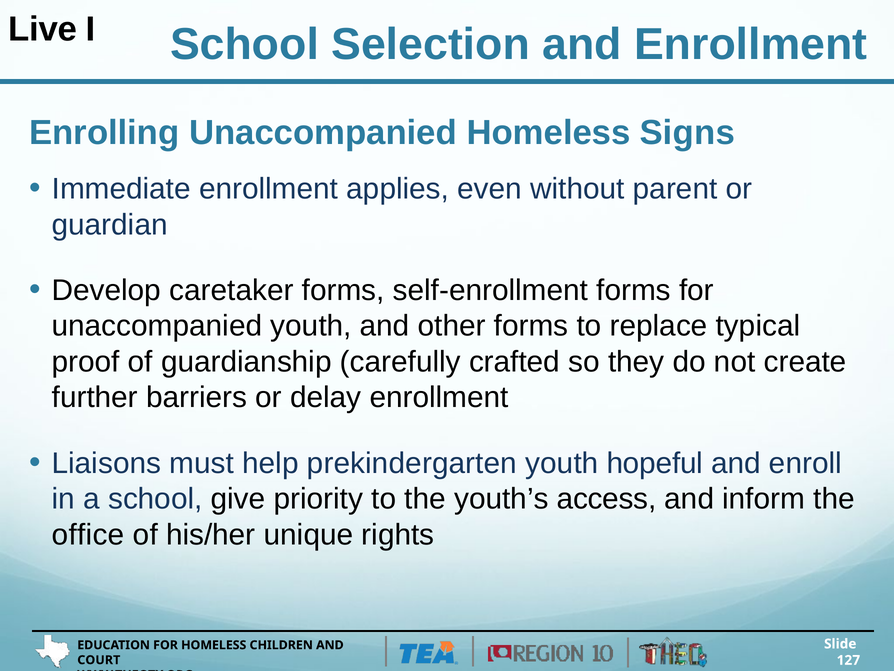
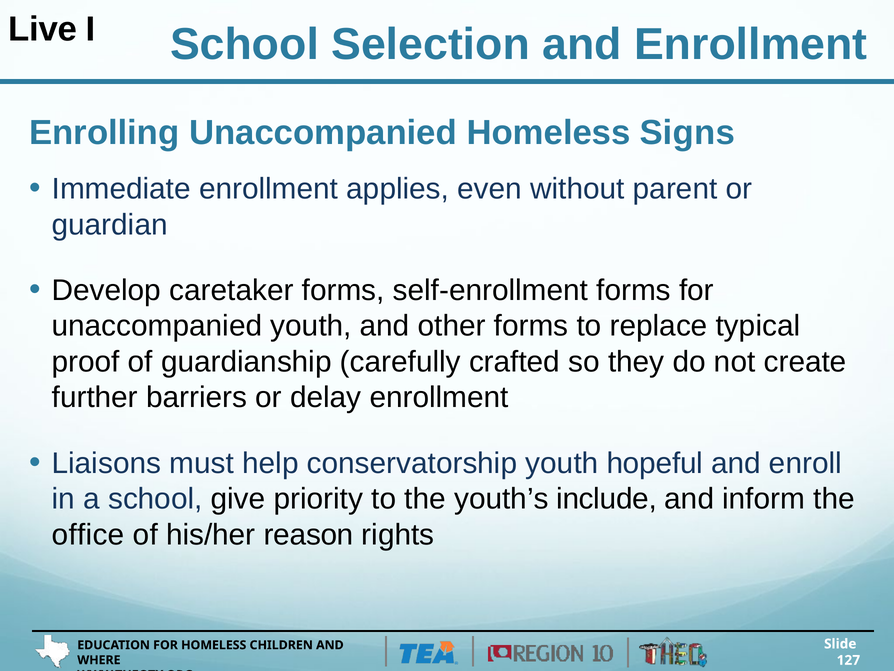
prekindergarten: prekindergarten -> conservatorship
access: access -> include
unique: unique -> reason
COURT: COURT -> WHERE
